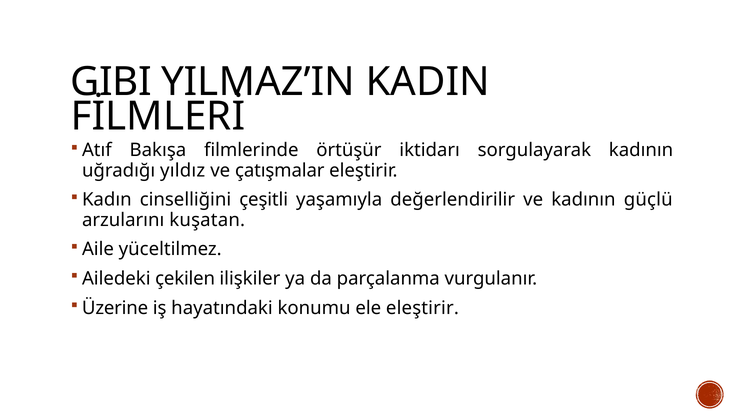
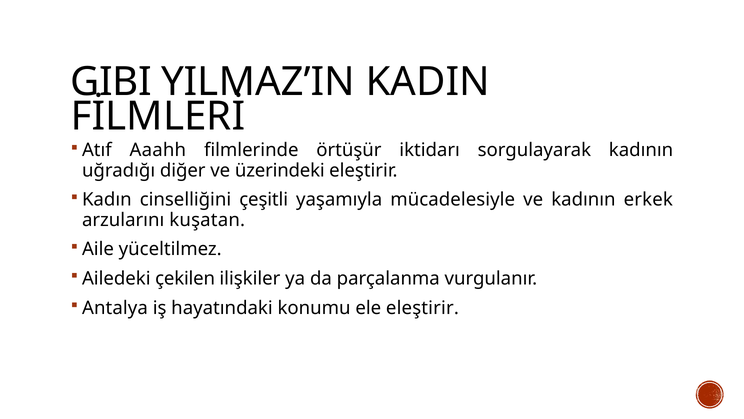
Bakışa: Bakışa -> Aaahh
yıldız: yıldız -> diğer
çatışmalar: çatışmalar -> üzerindeki
değerlendirilir: değerlendirilir -> mücadelesiyle
güçlü: güçlü -> erkek
Üzerine: Üzerine -> Antalya
